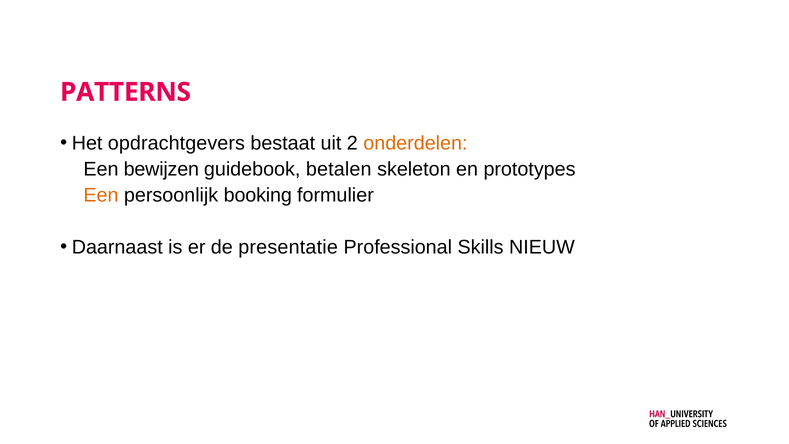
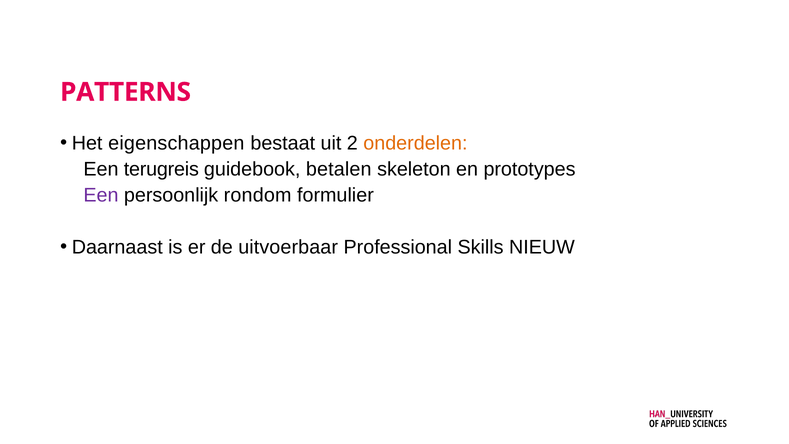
opdrachtgevers: opdrachtgevers -> eigenschappen
bewijzen: bewijzen -> terugreis
Een at (101, 195) colour: orange -> purple
booking: booking -> rondom
presentatie: presentatie -> uitvoerbaar
